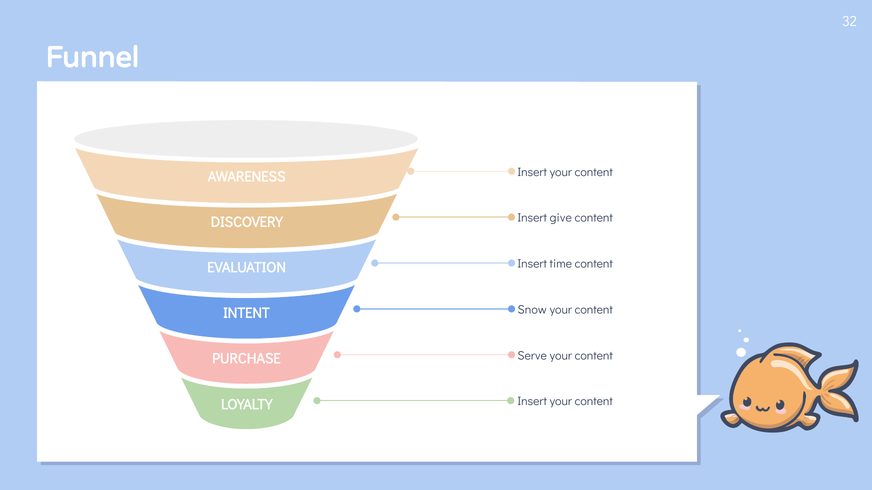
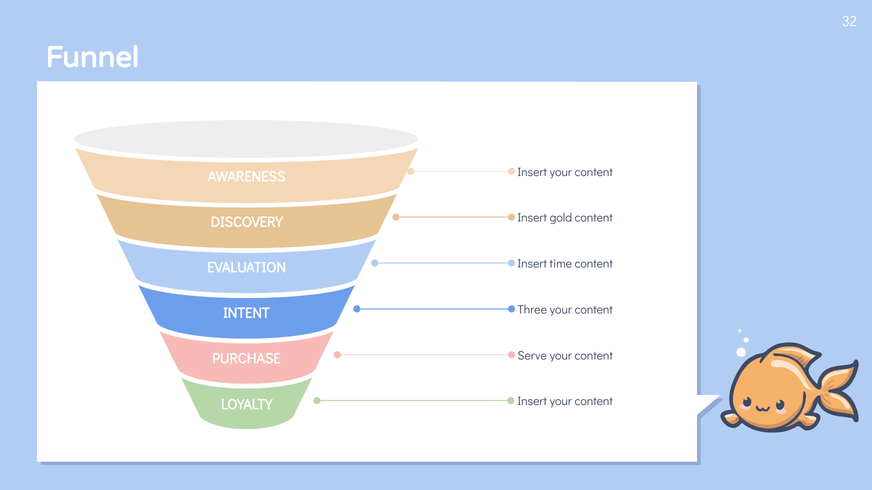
give: give -> gold
Snow: Snow -> Three
